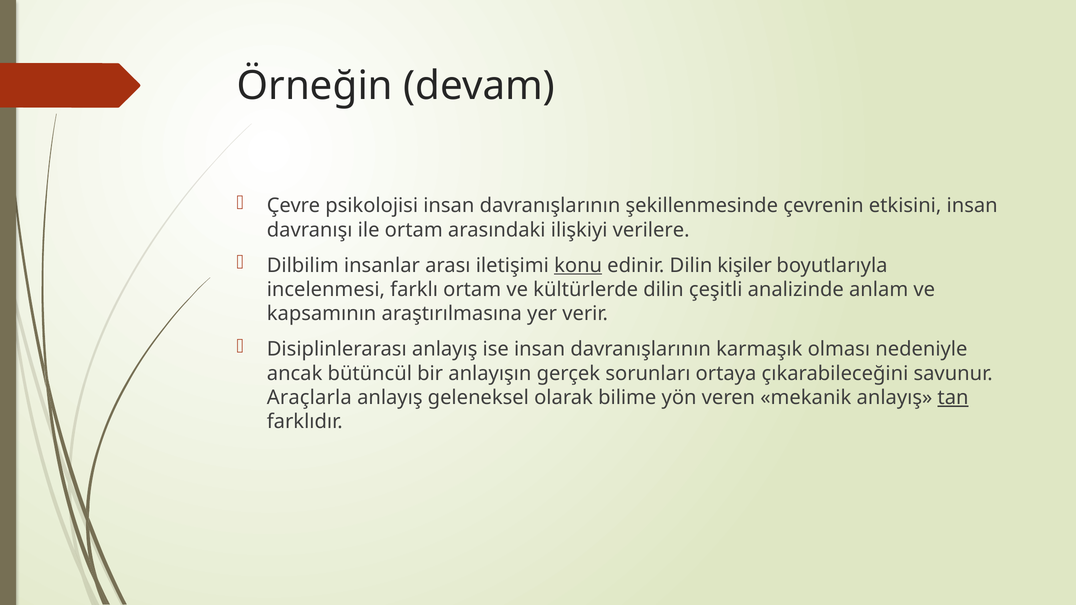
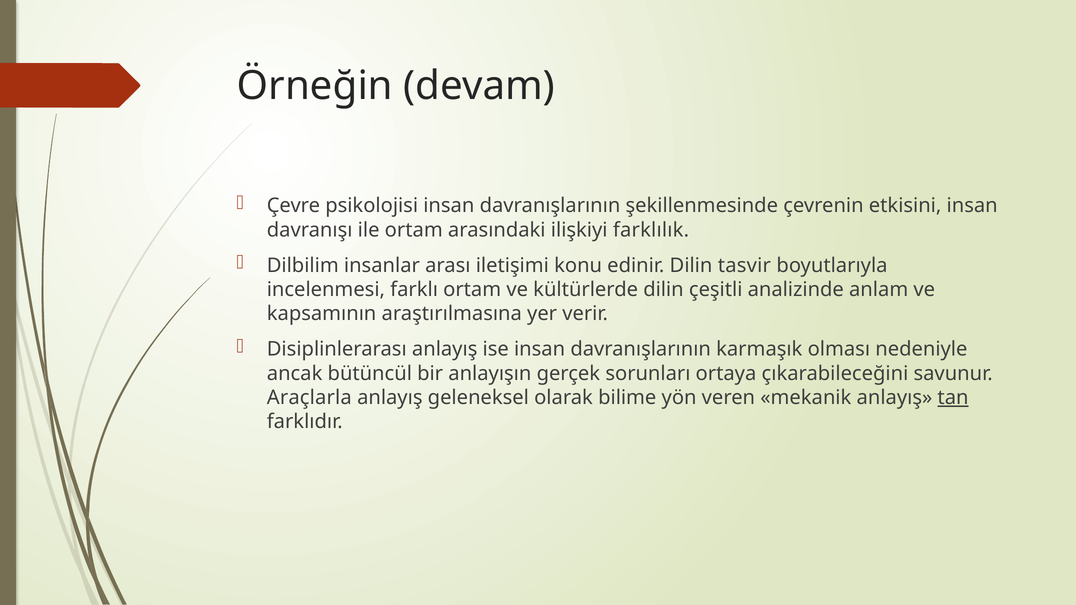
verilere: verilere -> farklılık
konu underline: present -> none
kişiler: kişiler -> tasvir
